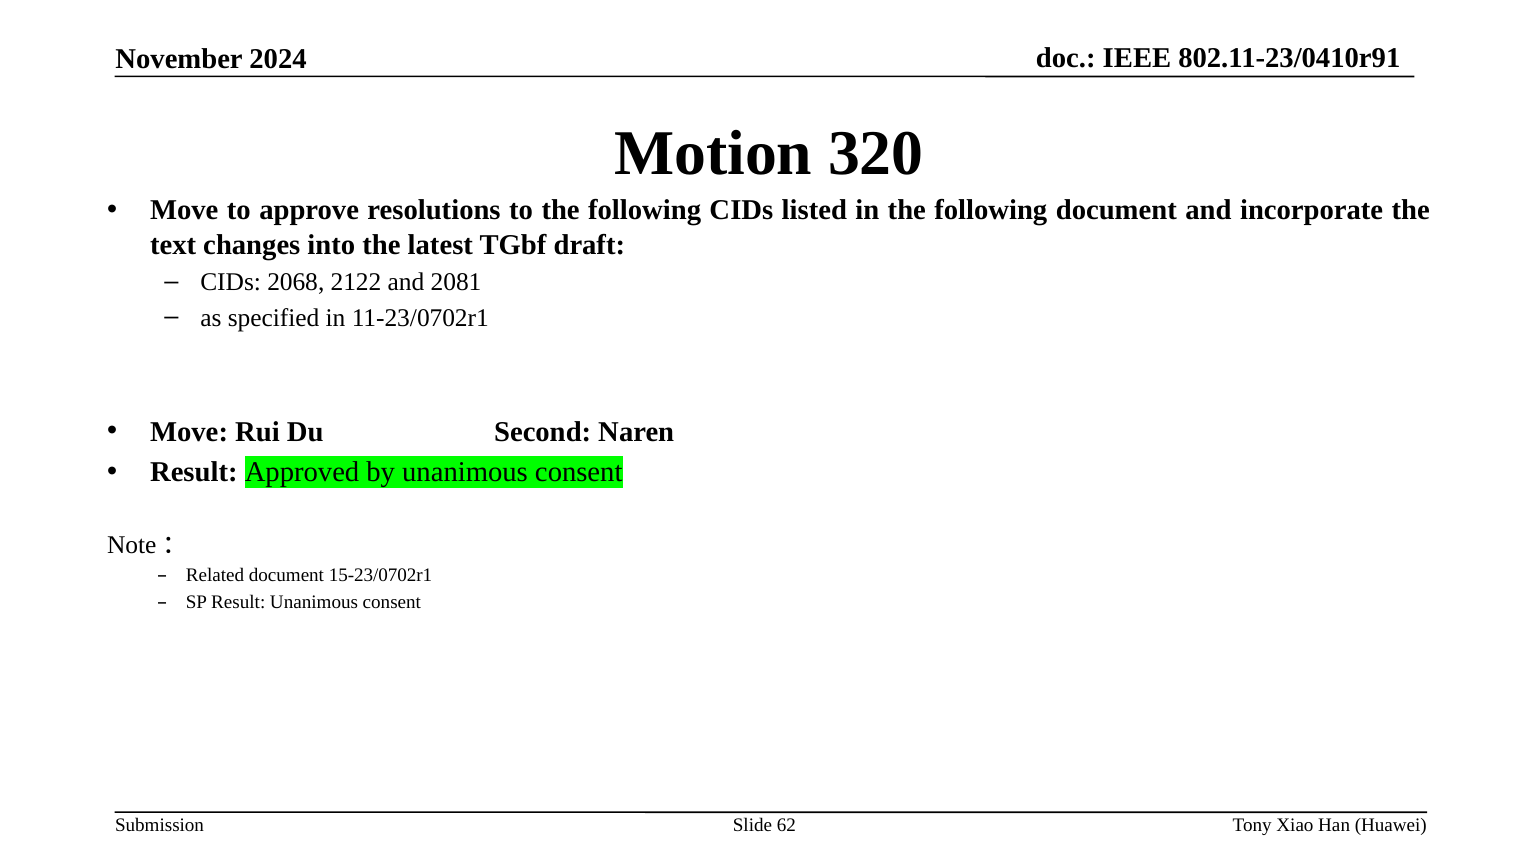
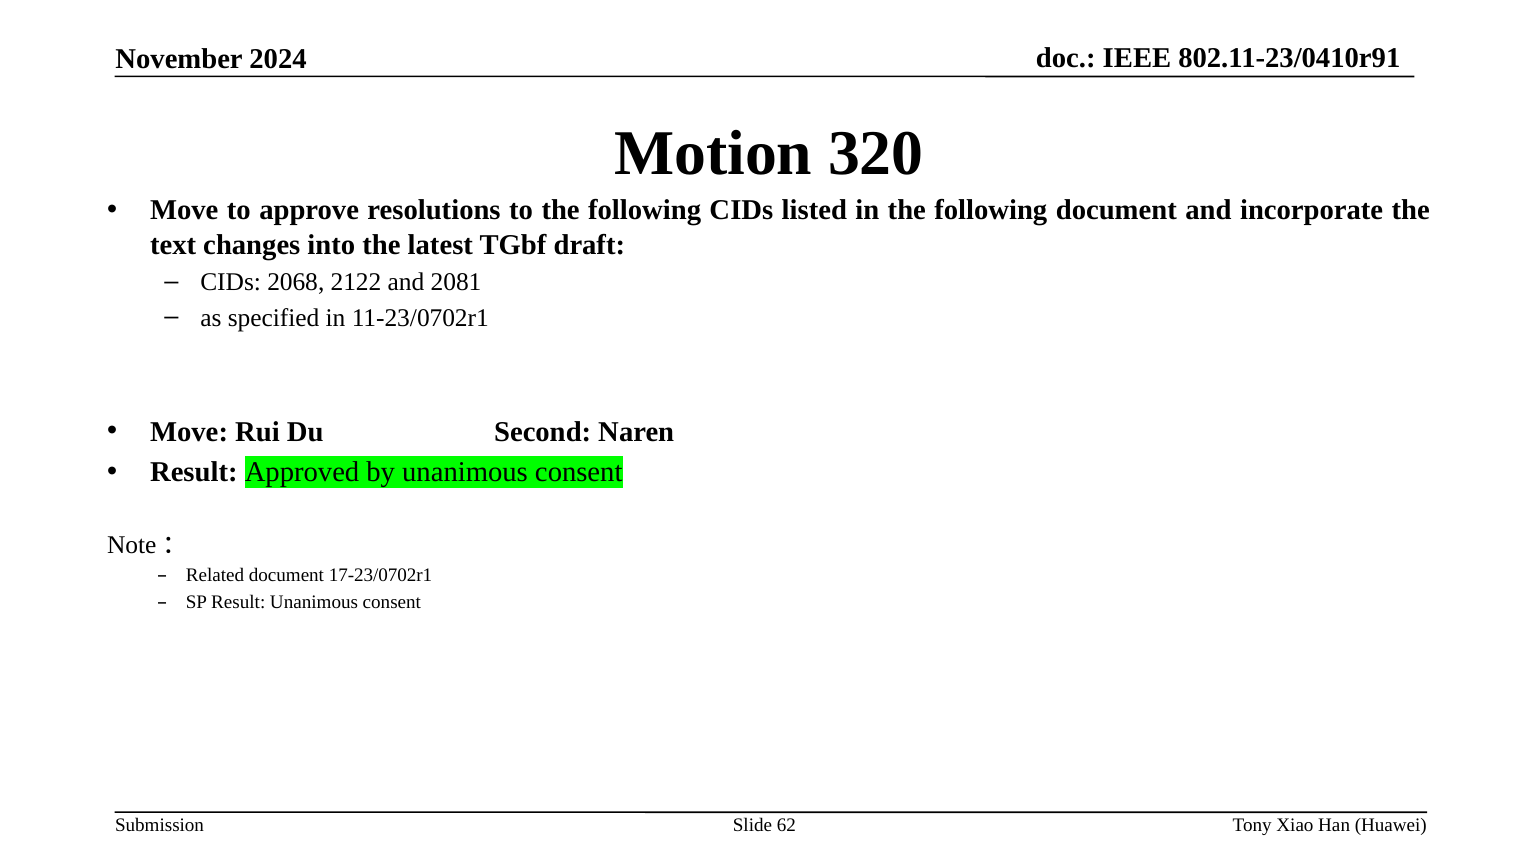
15-23/0702r1: 15-23/0702r1 -> 17-23/0702r1
